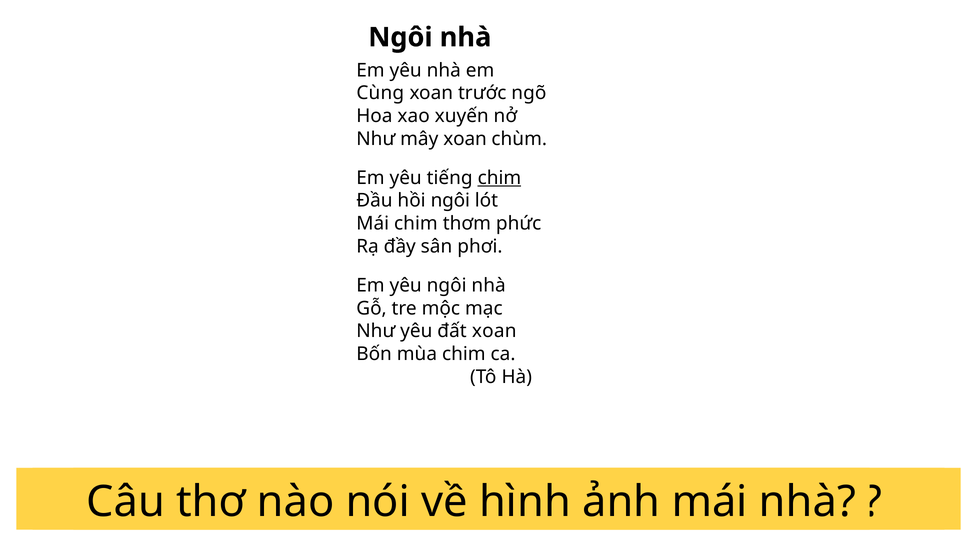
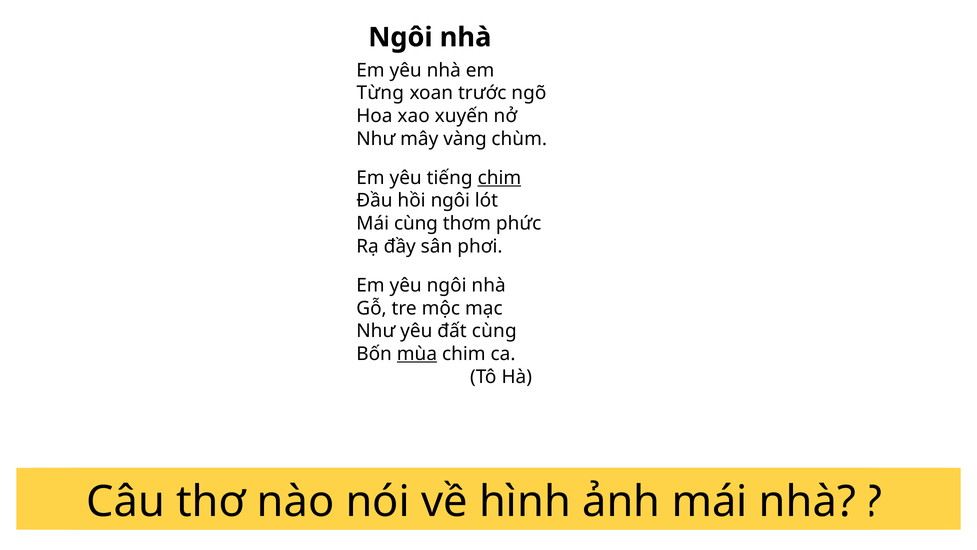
Cùng: Cùng -> Từng
mây xoan: xoan -> vàng
Mái chim: chim -> cùng
đất xoan: xoan -> cùng
mùa underline: none -> present
